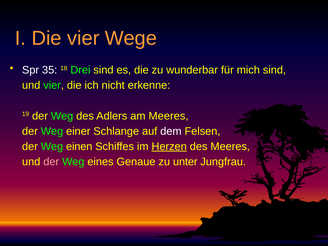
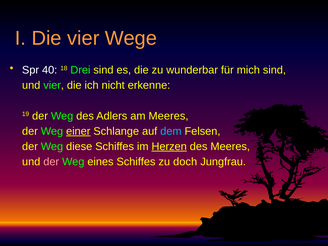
35: 35 -> 40
einer underline: none -> present
dem colour: white -> light blue
einen: einen -> diese
eines Genaue: Genaue -> Schiffes
unter: unter -> doch
